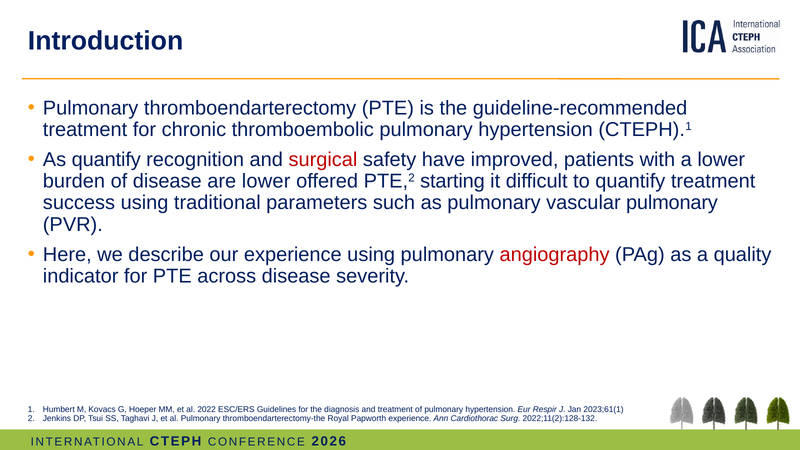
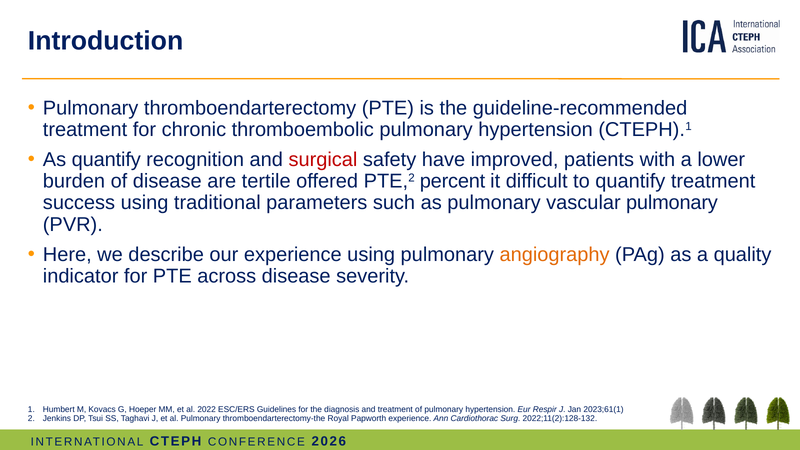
are lower: lower -> tertile
starting: starting -> percent
angiography colour: red -> orange
